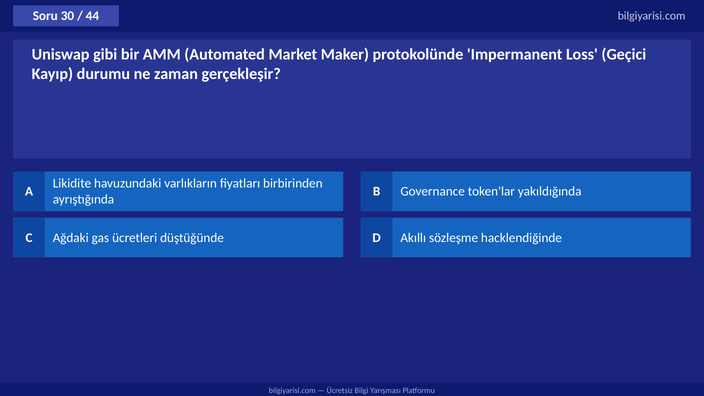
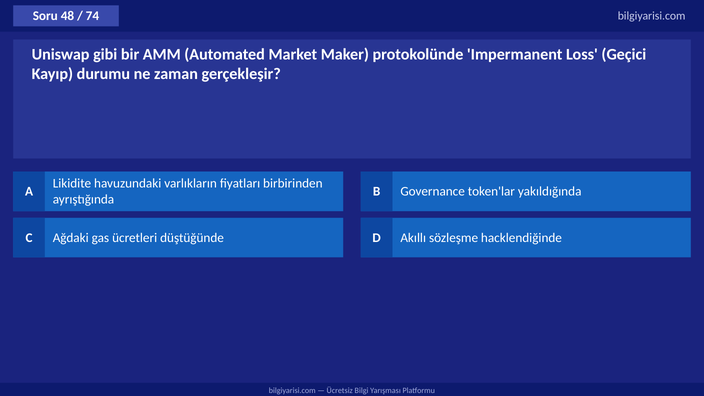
30: 30 -> 48
44: 44 -> 74
